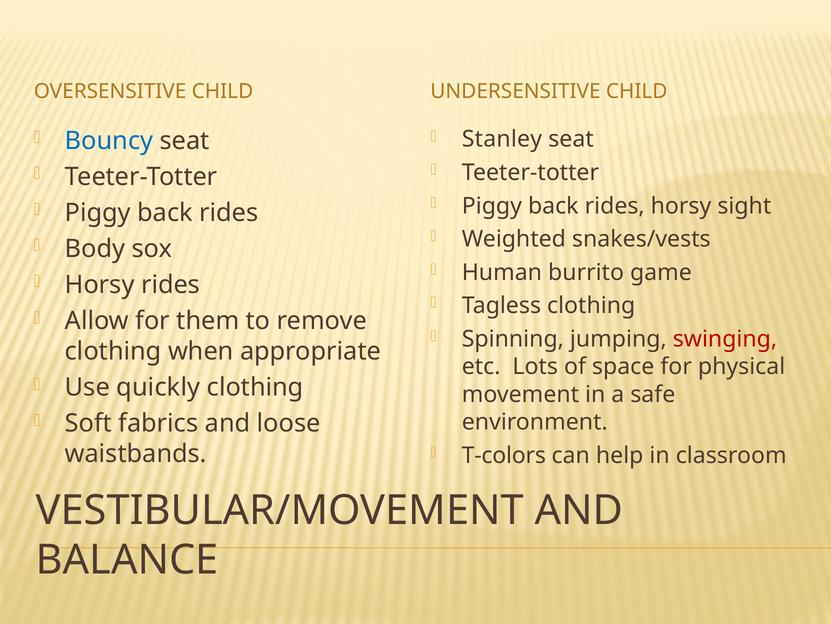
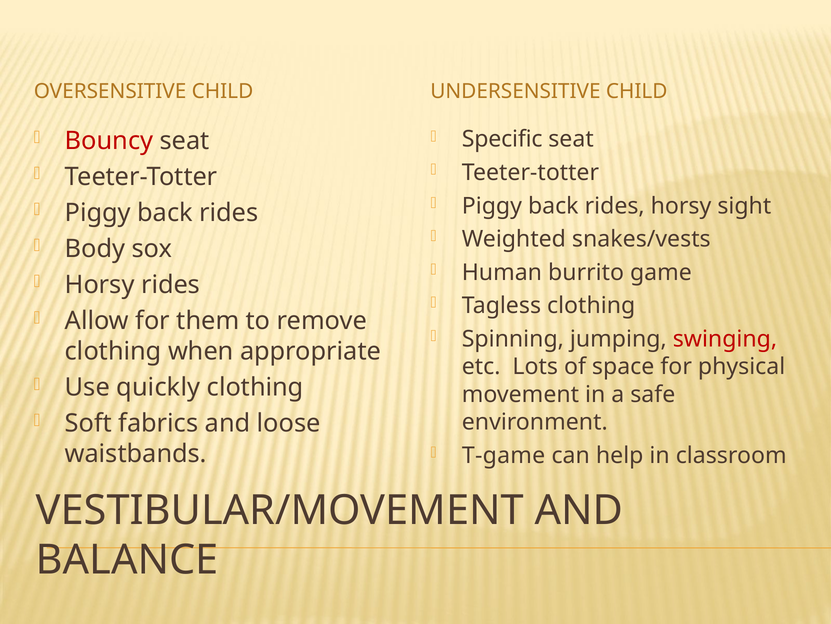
Stanley: Stanley -> Specific
Bouncy colour: blue -> red
T-colors: T-colors -> T-game
